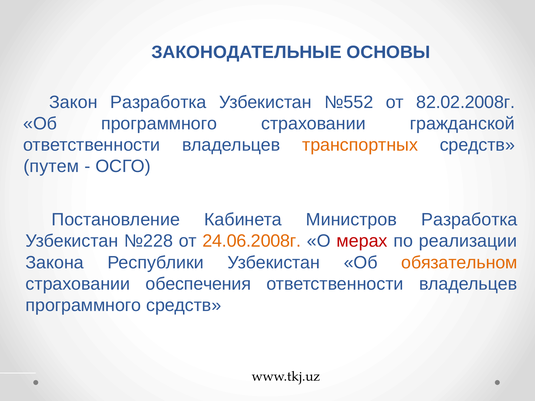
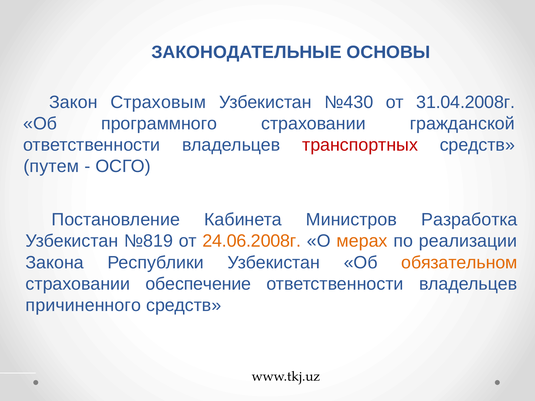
Закон Разработка: Разработка -> Страховым
№552: №552 -> №430
82.02.2008г: 82.02.2008г -> 31.04.2008г
транспортных colour: orange -> red
№228: №228 -> №819
мерах colour: red -> orange
обеспечения: обеспечения -> обеспечение
программного at (83, 305): программного -> причиненного
